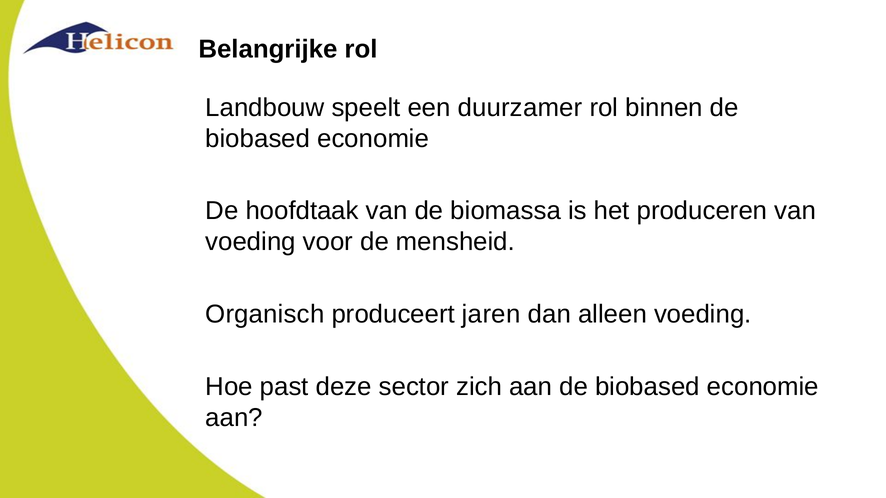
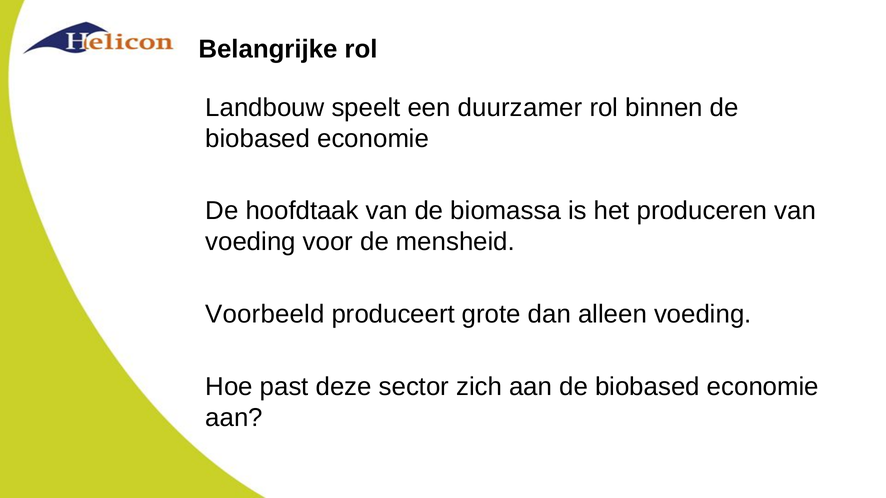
Organisch: Organisch -> Voorbeeld
jaren: jaren -> grote
